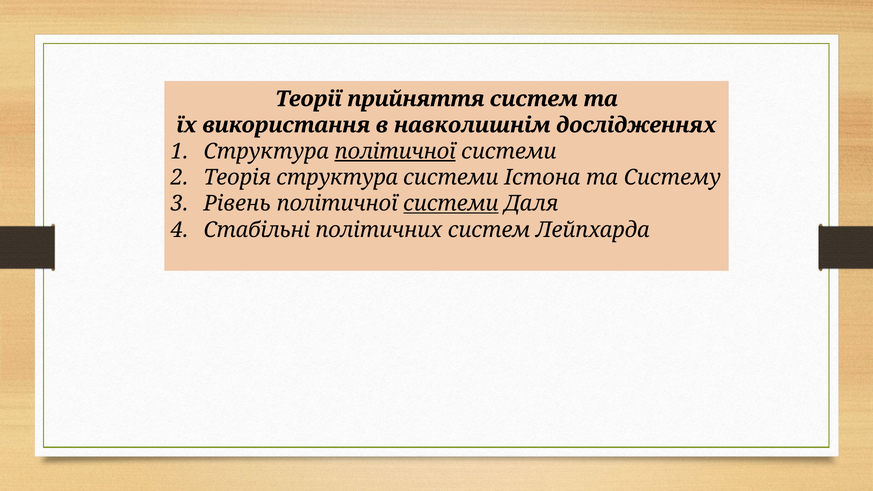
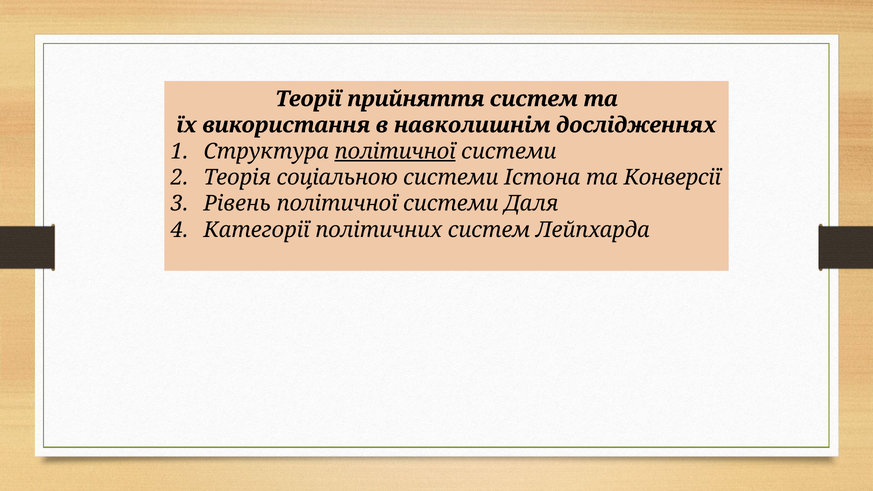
Теорія структура: структура -> соціальною
Систему: Систему -> Конверсії
системи at (451, 204) underline: present -> none
Стабільні: Стабільні -> Категорії
